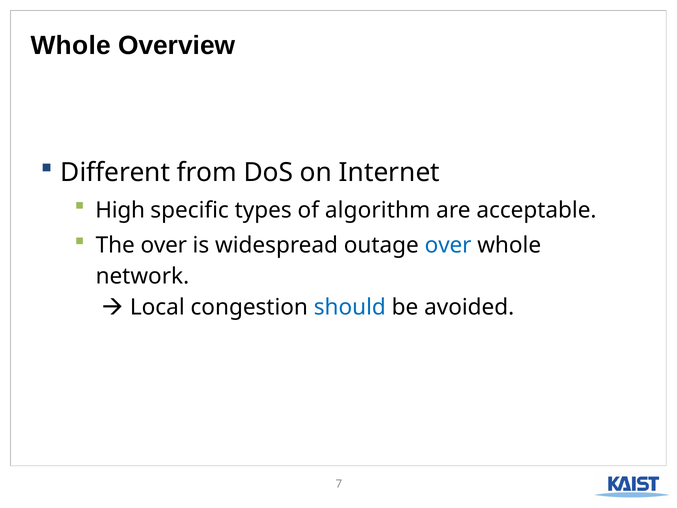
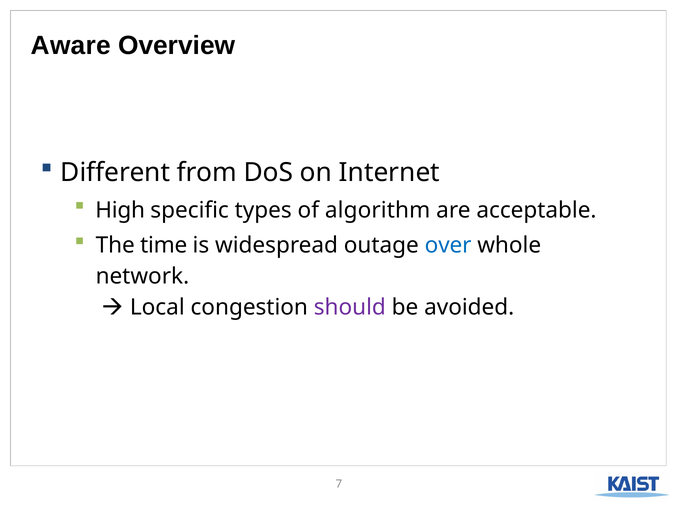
Whole at (71, 46): Whole -> Aware
The over: over -> time
should colour: blue -> purple
